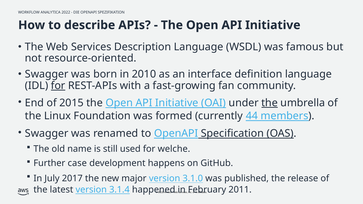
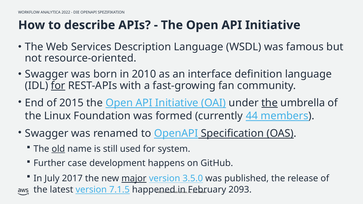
old underline: none -> present
welche: welche -> system
major underline: none -> present
3.1.0: 3.1.0 -> 3.5.0
3.1.4: 3.1.4 -> 7.1.5
2011: 2011 -> 2093
